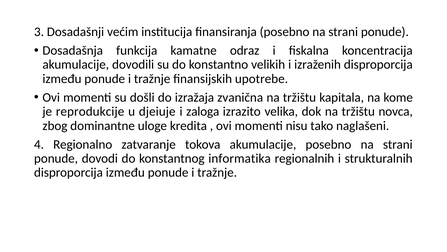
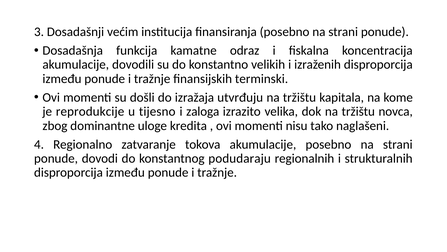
upotrebe: upotrebe -> terminski
zvanična: zvanična -> utvrđuju
djeiuje: djeiuje -> tijesno
informatika: informatika -> podudaraju
